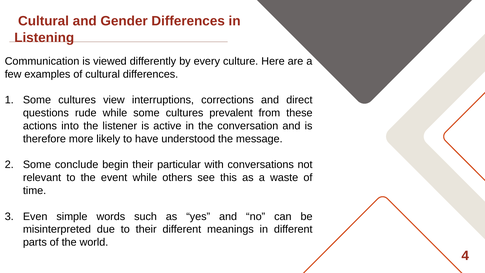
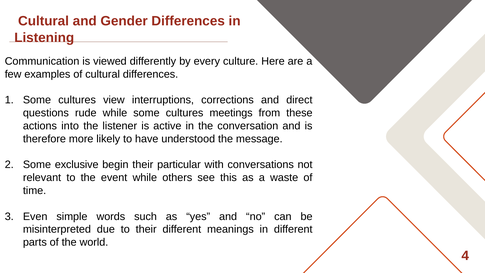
prevalent: prevalent -> meetings
conclude: conclude -> exclusive
